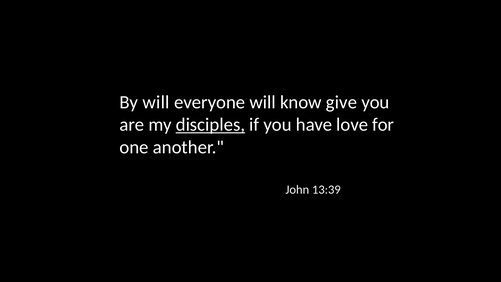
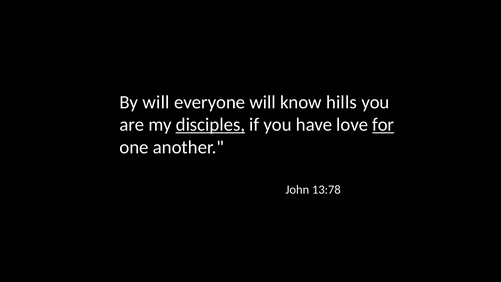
give: give -> hills
for underline: none -> present
13:39: 13:39 -> 13:78
